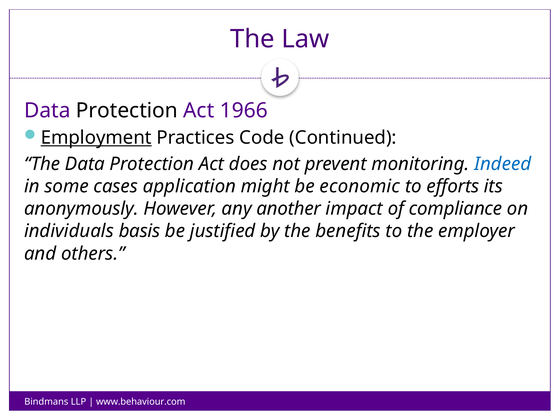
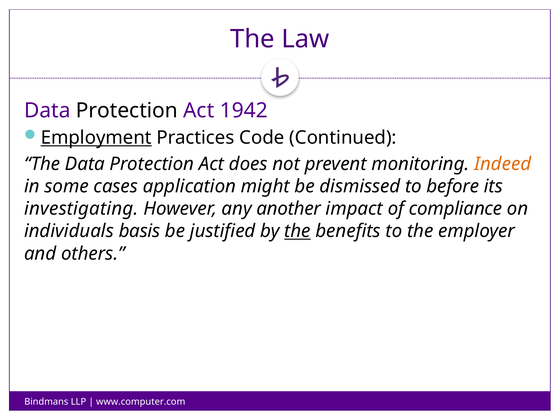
1966: 1966 -> 1942
Indeed colour: blue -> orange
economic: economic -> dismissed
efforts: efforts -> before
anonymously: anonymously -> investigating
the at (297, 231) underline: none -> present
www.behaviour.com: www.behaviour.com -> www.computer.com
